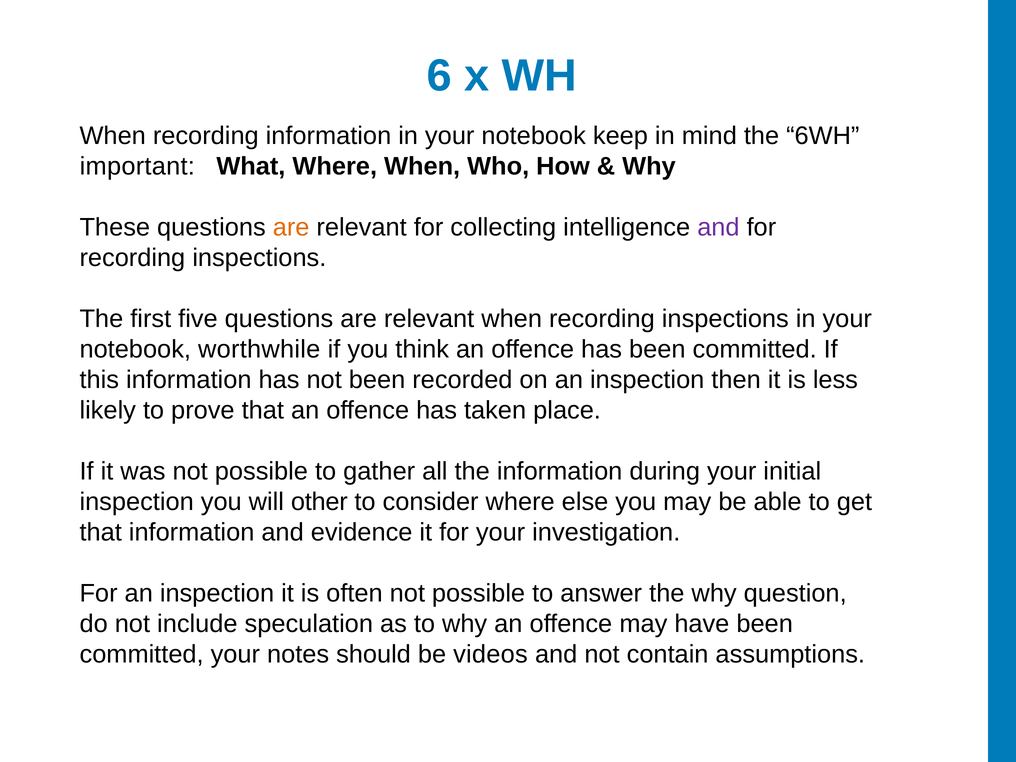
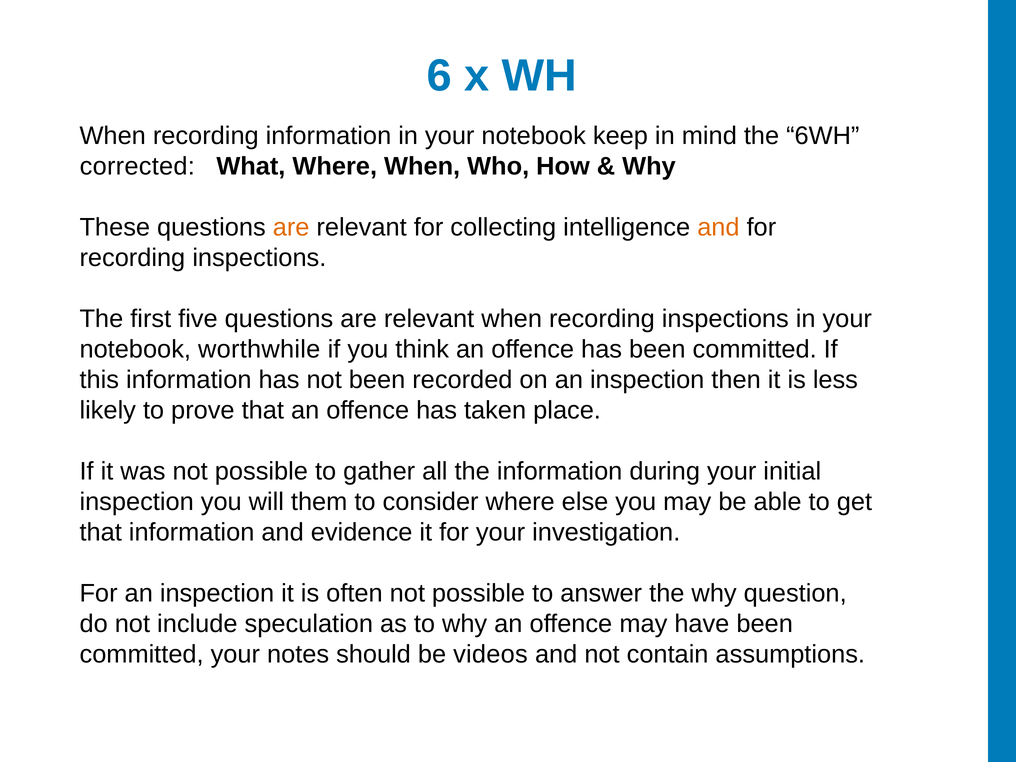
important: important -> corrected
and at (718, 228) colour: purple -> orange
other: other -> them
